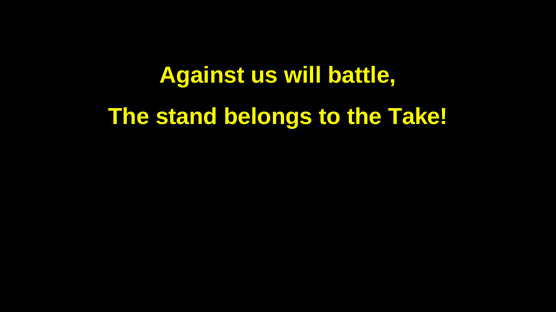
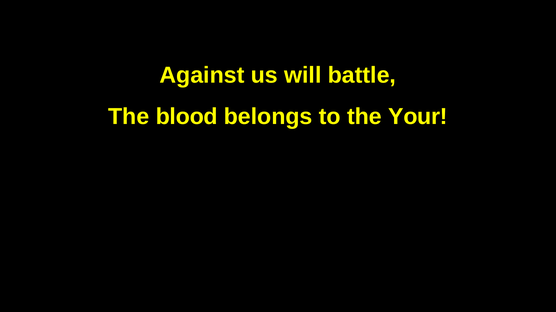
stand: stand -> blood
Take: Take -> Your
